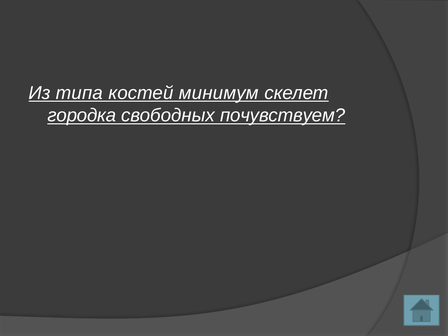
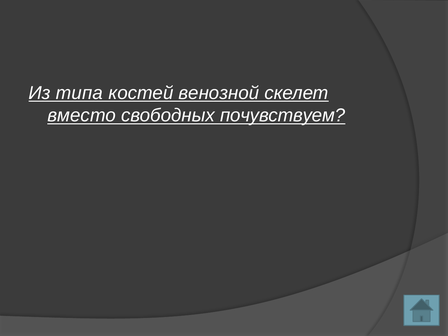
минимум: минимум -> венозной
городка: городка -> вместо
